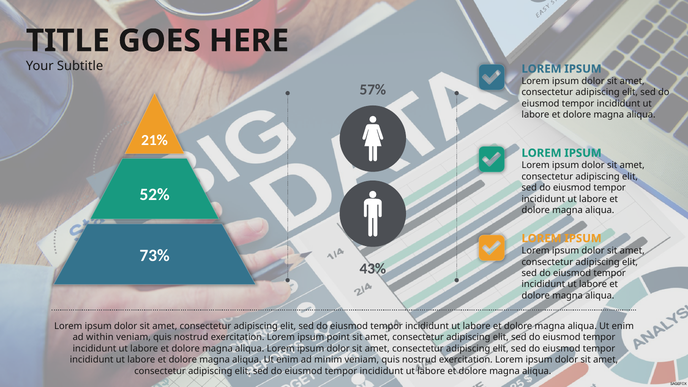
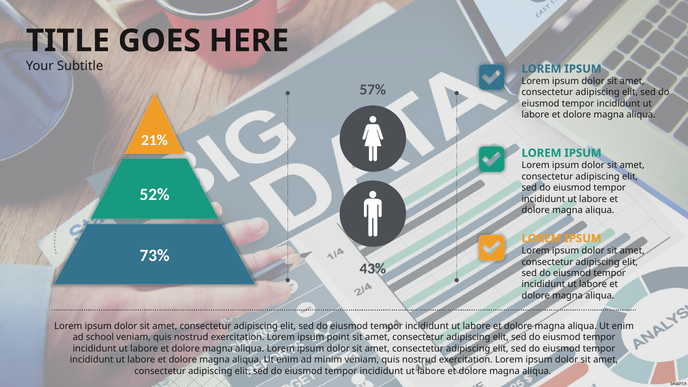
within: within -> school
